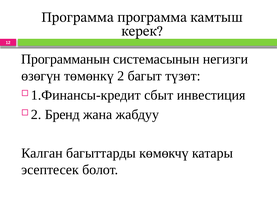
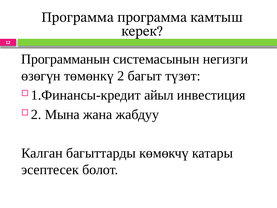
сбыт: сбыт -> айыл
Бренд: Бренд -> Мына
